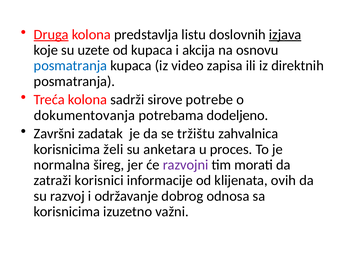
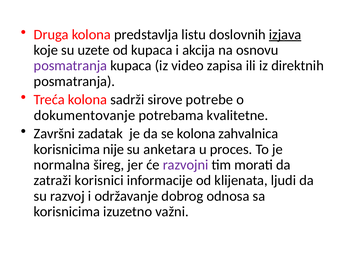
Druga underline: present -> none
posmatranja at (70, 66) colour: blue -> purple
dokumentovanja: dokumentovanja -> dokumentovanje
dodeljeno: dodeljeno -> kvalitetne
se tržištu: tržištu -> kolona
želi: želi -> nije
ovih: ovih -> ljudi
